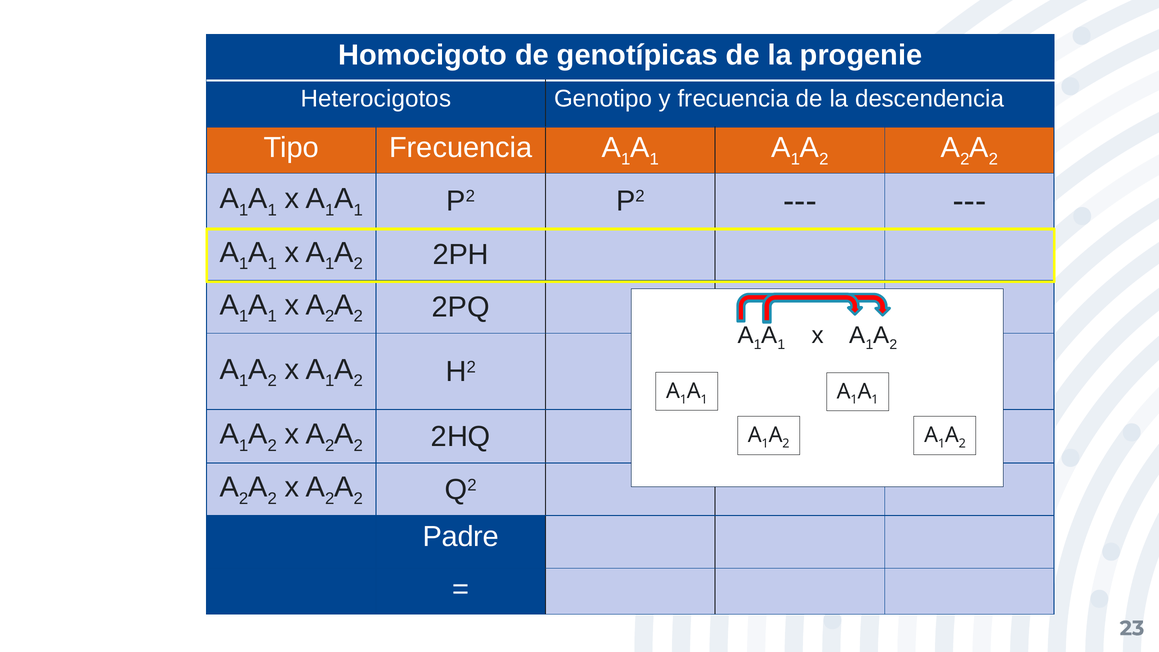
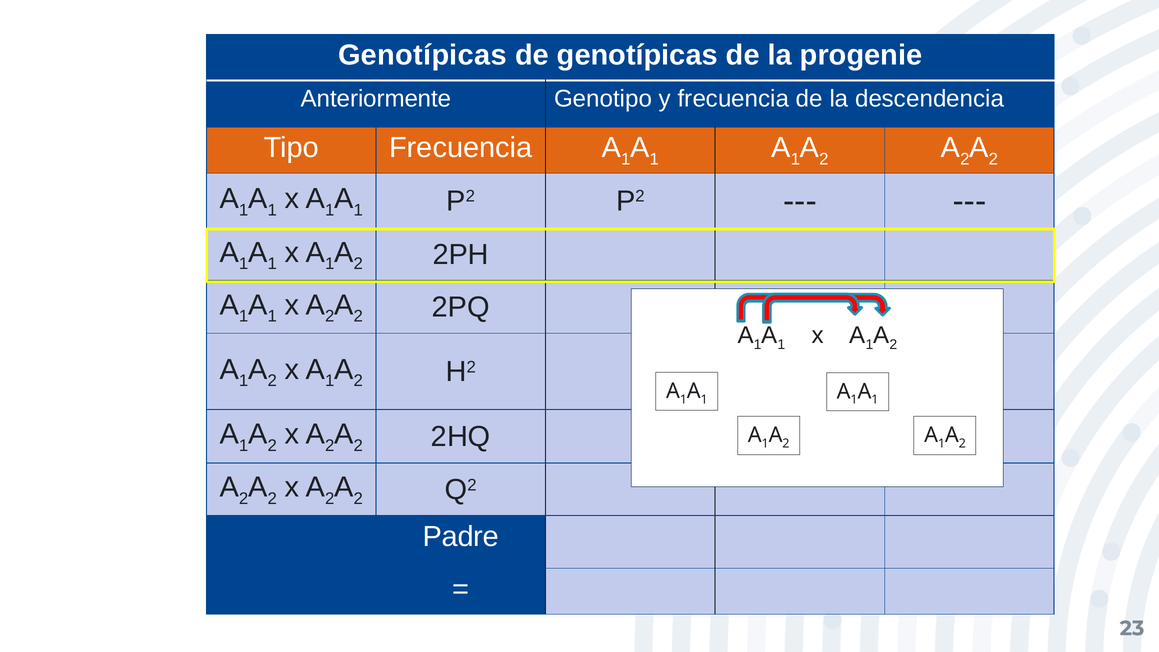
Homocigoto at (423, 55): Homocigoto -> Genotípicas
Heterocigotos: Heterocigotos -> Anteriormente
